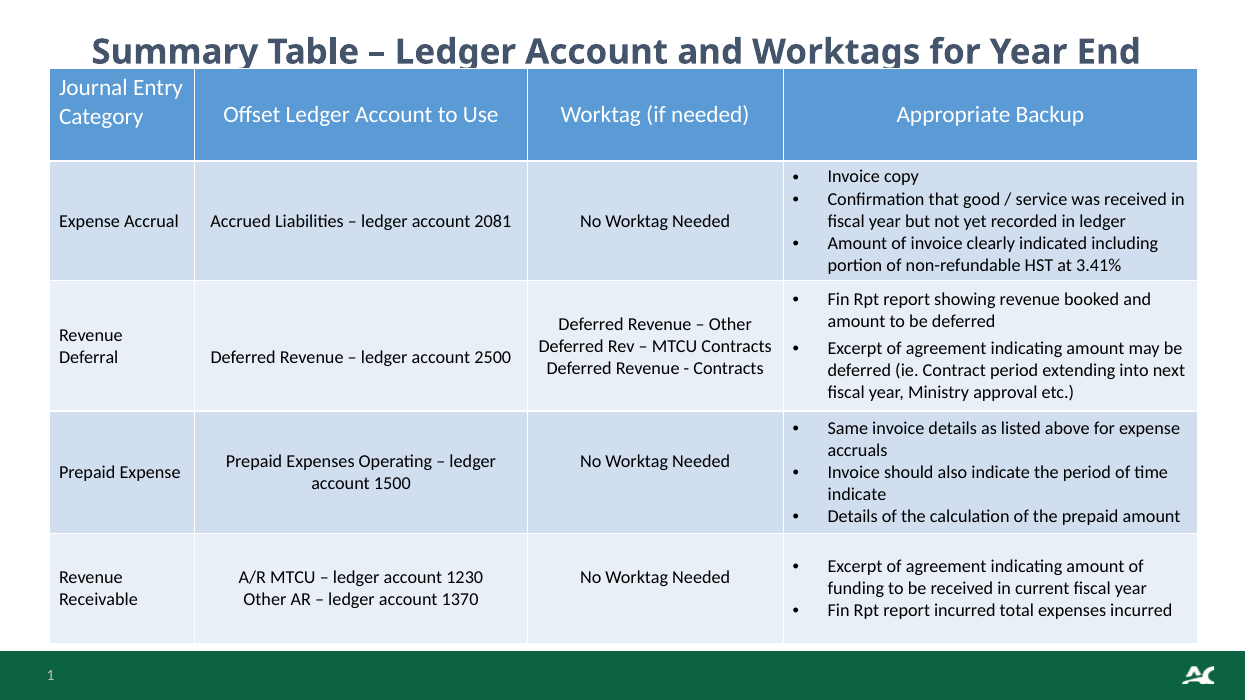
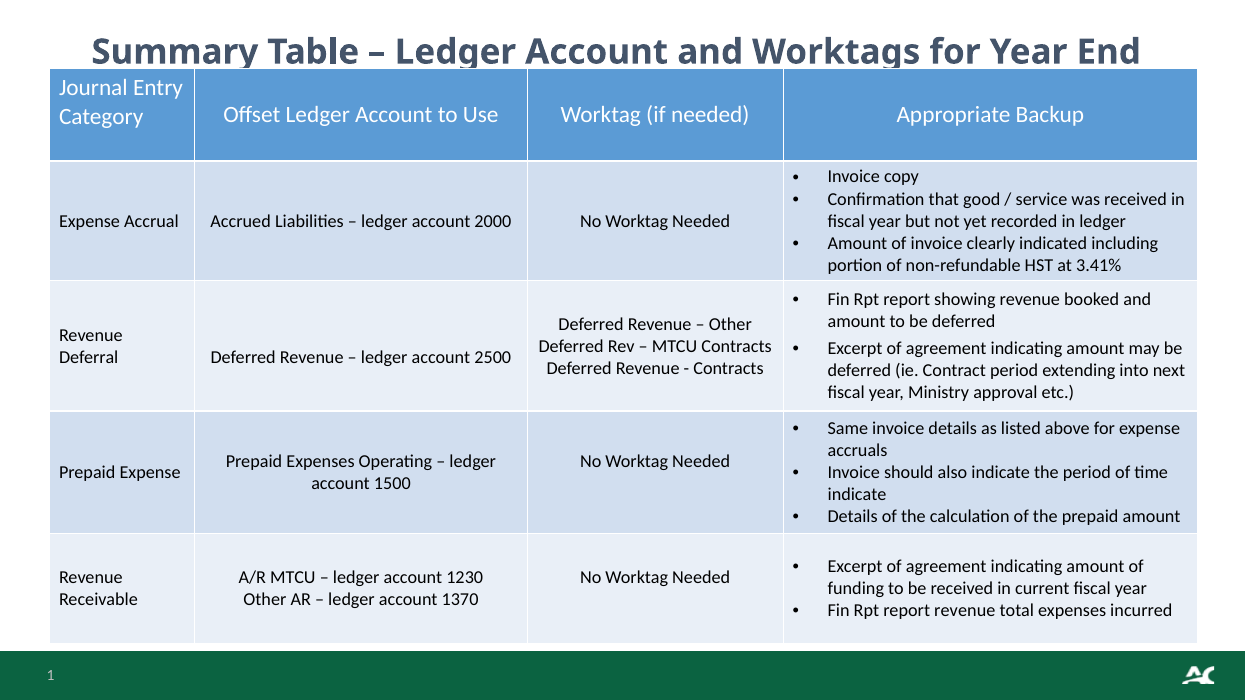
2081: 2081 -> 2000
report incurred: incurred -> revenue
